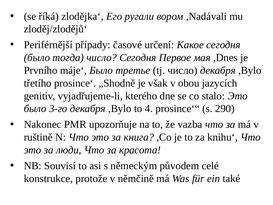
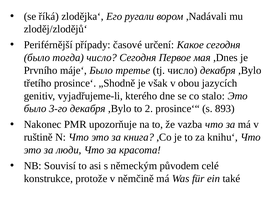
4: 4 -> 2
290: 290 -> 893
